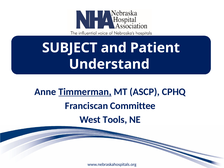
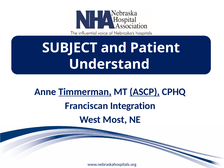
ASCP underline: none -> present
Committee: Committee -> Integration
Tools: Tools -> Most
